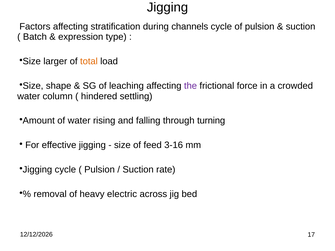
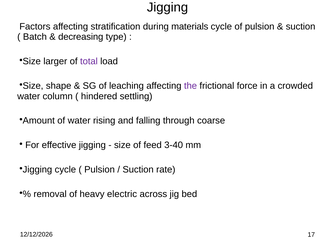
channels: channels -> materials
expression: expression -> decreasing
total colour: orange -> purple
turning: turning -> coarse
3-16: 3-16 -> 3-40
